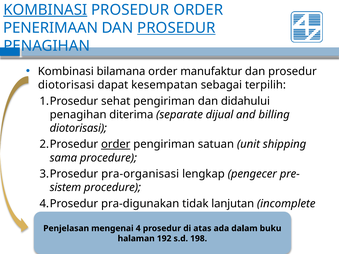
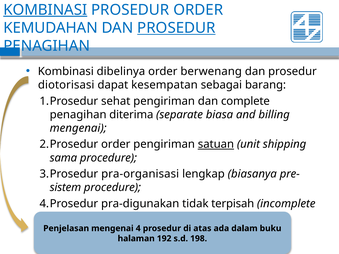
PENERIMAAN: PENERIMAAN -> KEMUDAHAN
bilamana: bilamana -> dibelinya
manufaktur: manufaktur -> berwenang
terpilih: terpilih -> barang
didahului: didahului -> complete
dijual: dijual -> biasa
diotorisasi at (78, 128): diotorisasi -> mengenai
order at (116, 144) underline: present -> none
satuan underline: none -> present
pengecer: pengecer -> biasanya
lanjutan: lanjutan -> terpisah
